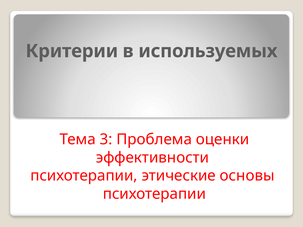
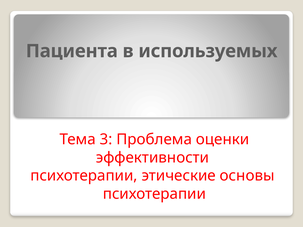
Критерии: Критерии -> Пациента
